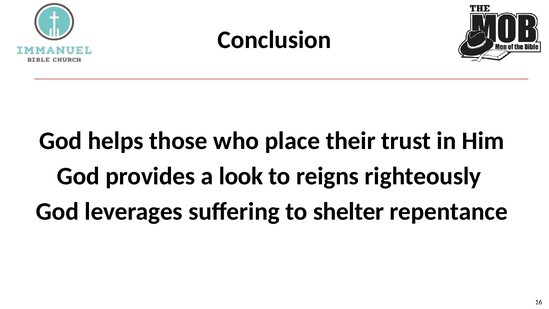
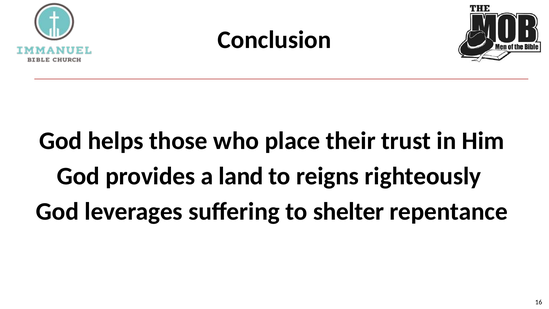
look: look -> land
